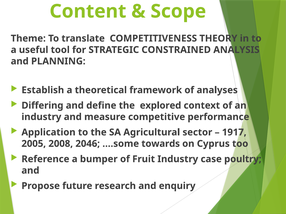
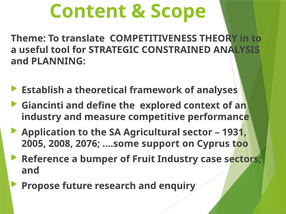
Differing: Differing -> Giancinti
1917: 1917 -> 1931
2046: 2046 -> 2076
towards: towards -> support
poultry: poultry -> sectors
